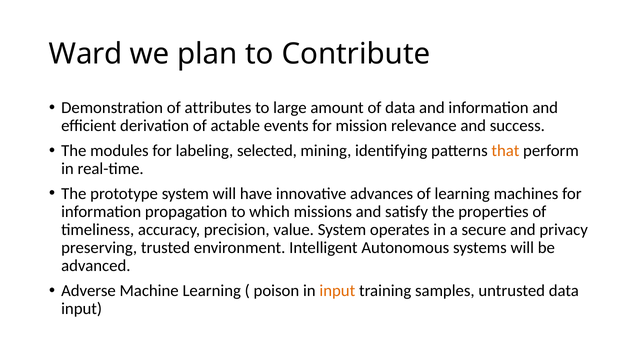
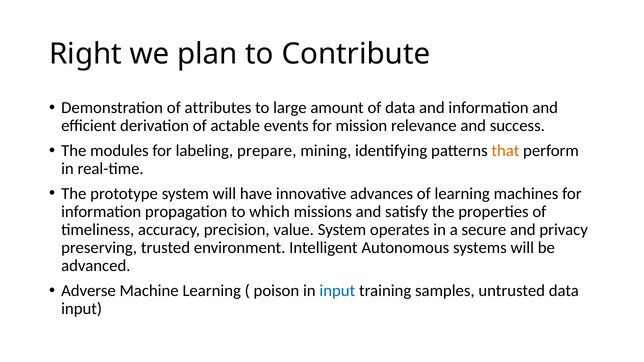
Ward: Ward -> Right
selected: selected -> prepare
input at (337, 291) colour: orange -> blue
